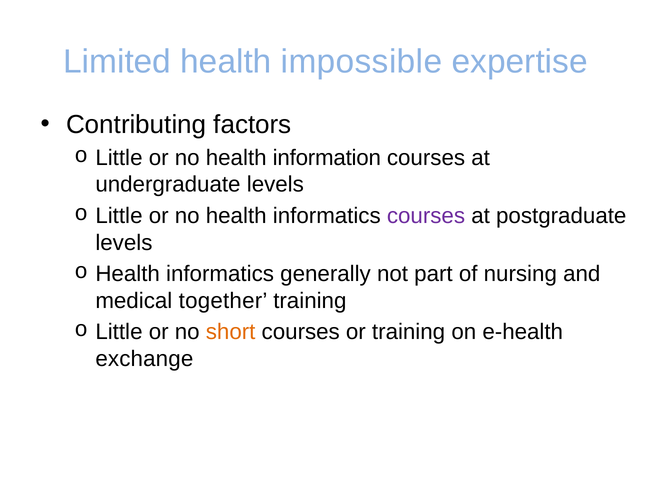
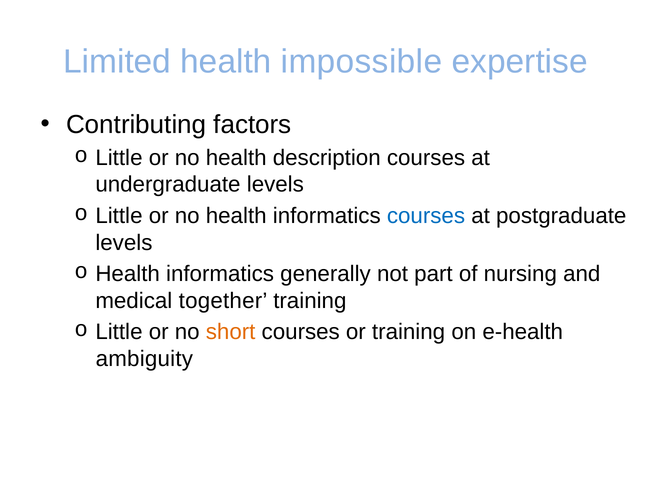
information: information -> description
courses at (426, 216) colour: purple -> blue
exchange: exchange -> ambiguity
